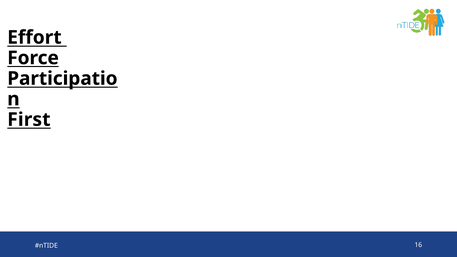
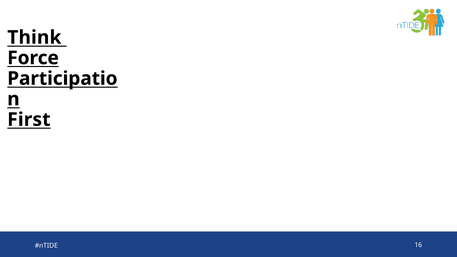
Effort: Effort -> Think
